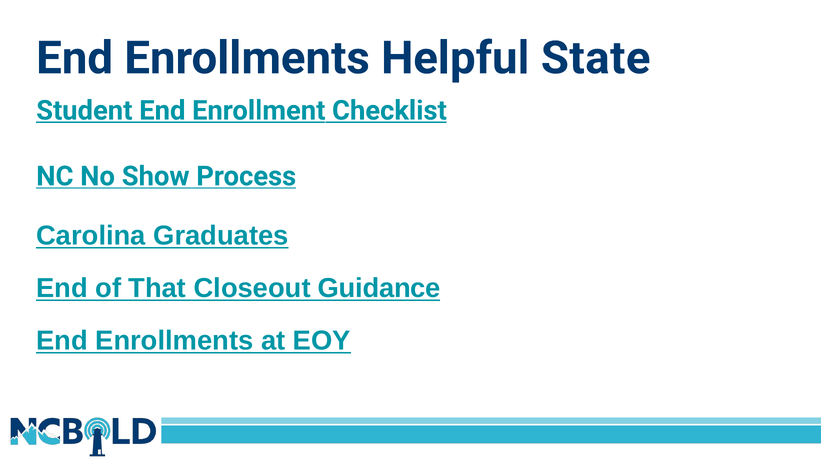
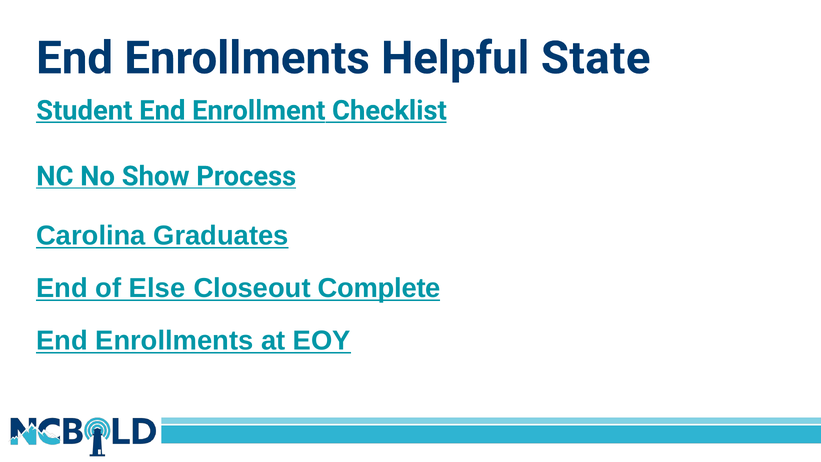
That: That -> Else
Guidance: Guidance -> Complete
